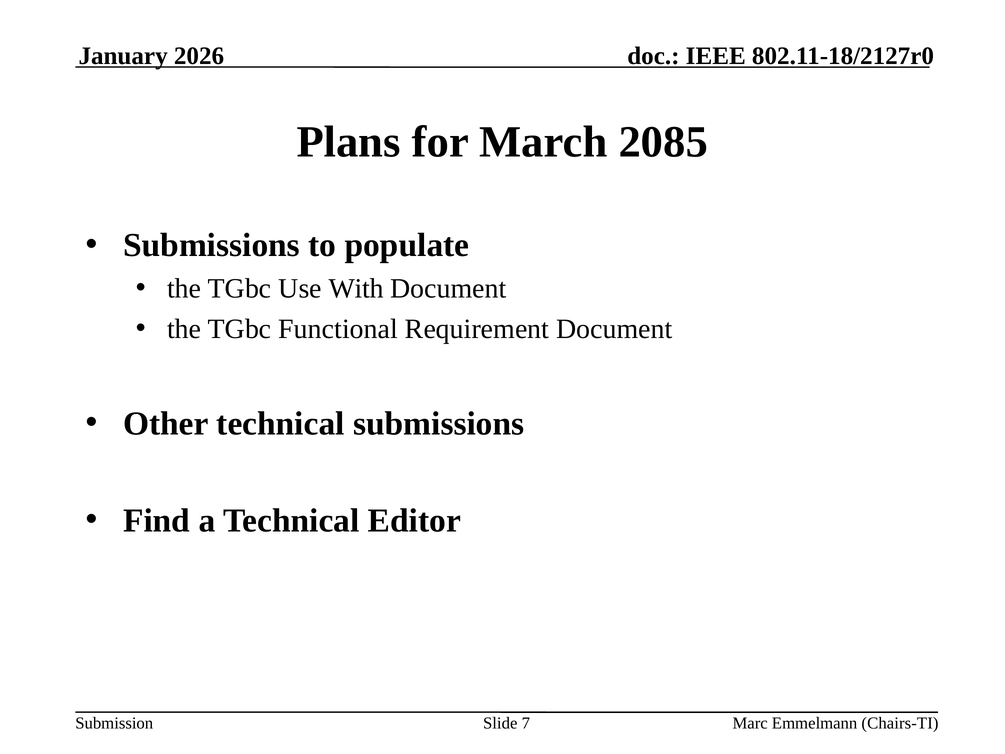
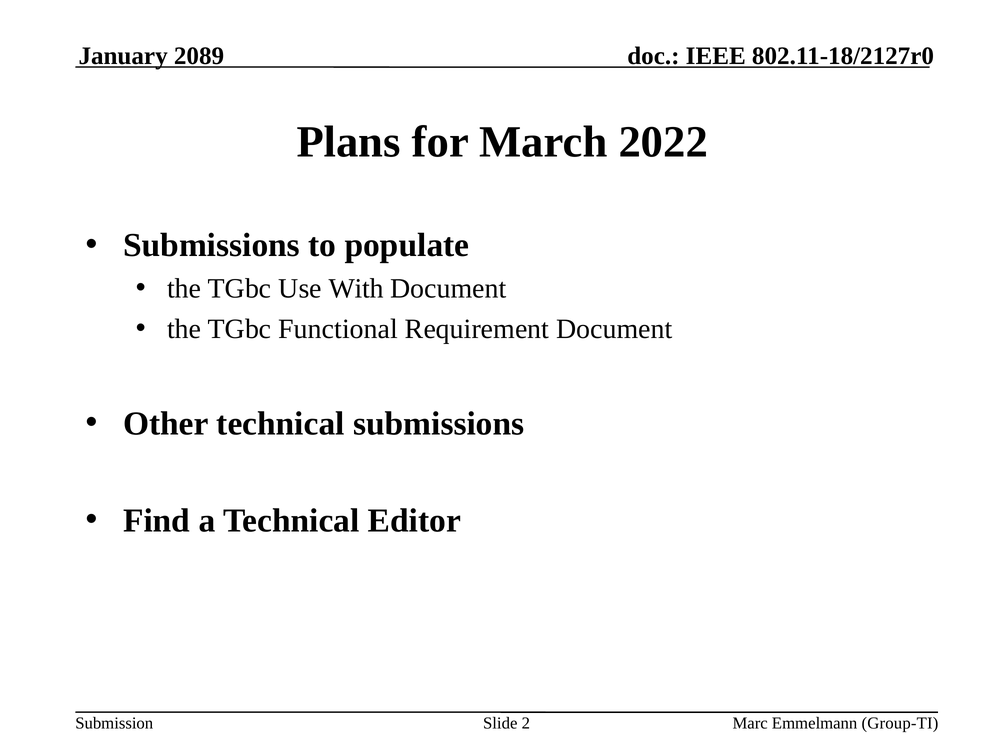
2026: 2026 -> 2089
2085: 2085 -> 2022
7: 7 -> 2
Chairs-TI: Chairs-TI -> Group-TI
